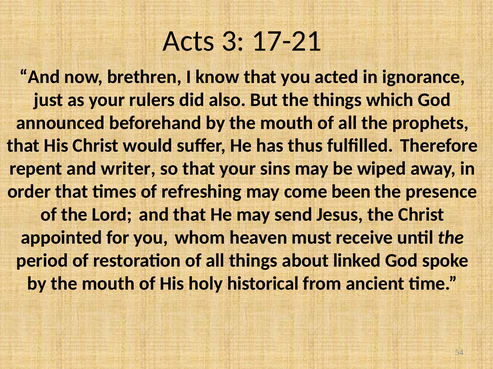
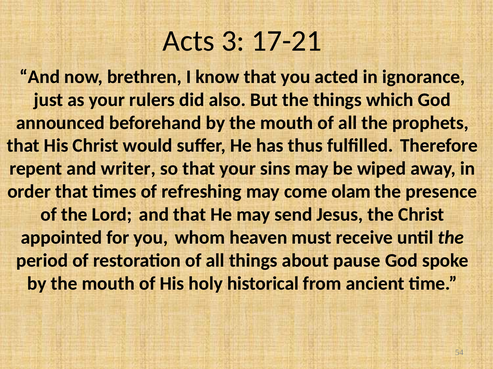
been: been -> olam
linked: linked -> pause
